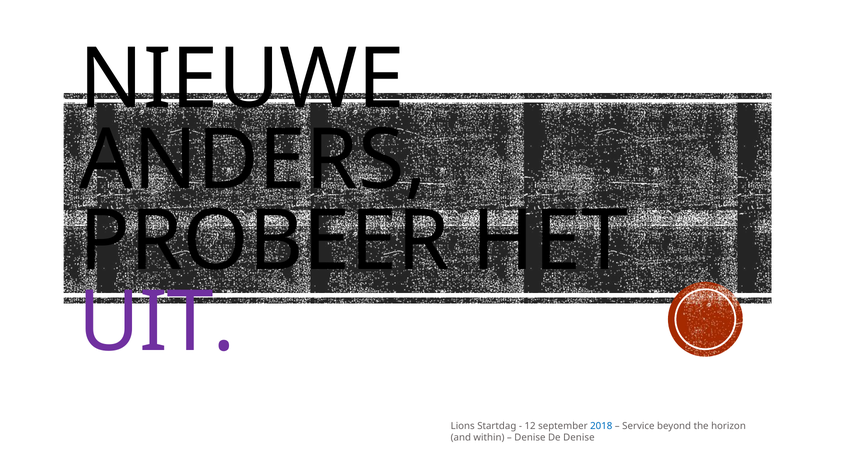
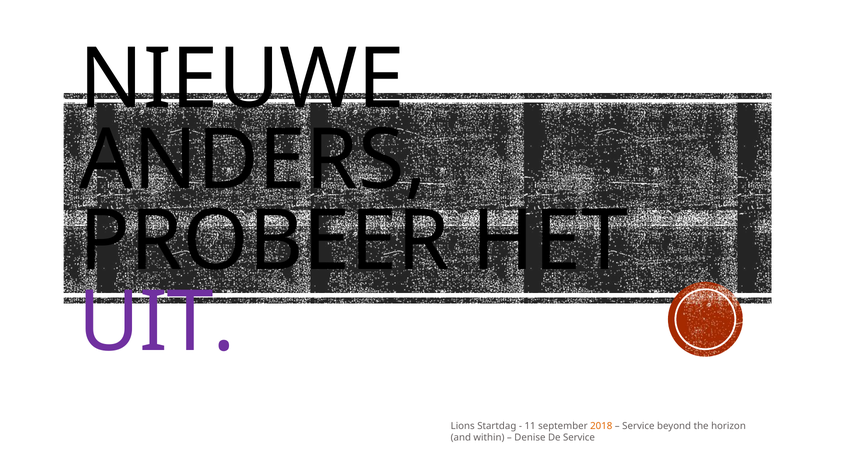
12: 12 -> 11
2018 colour: blue -> orange
De Denise: Denise -> Service
